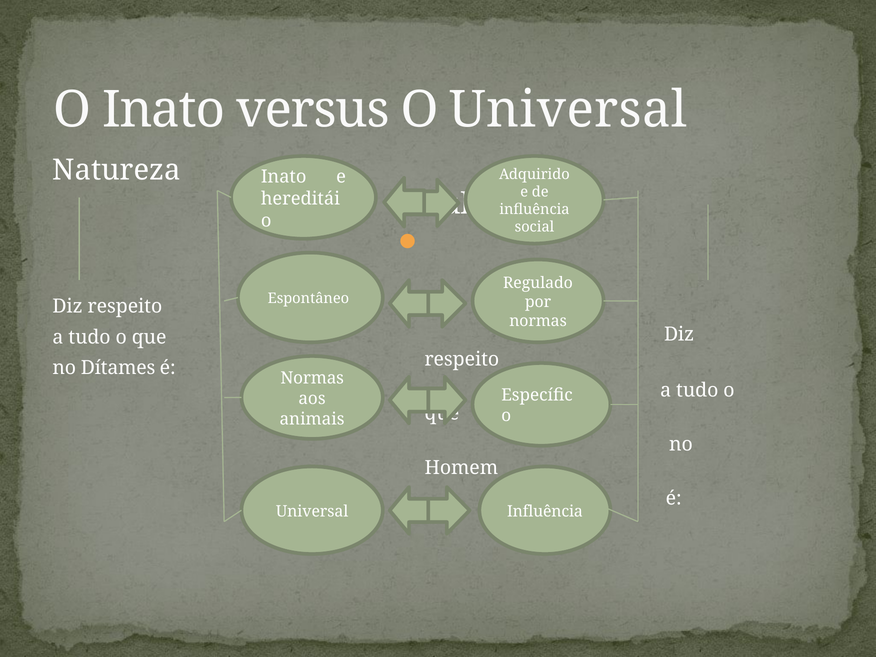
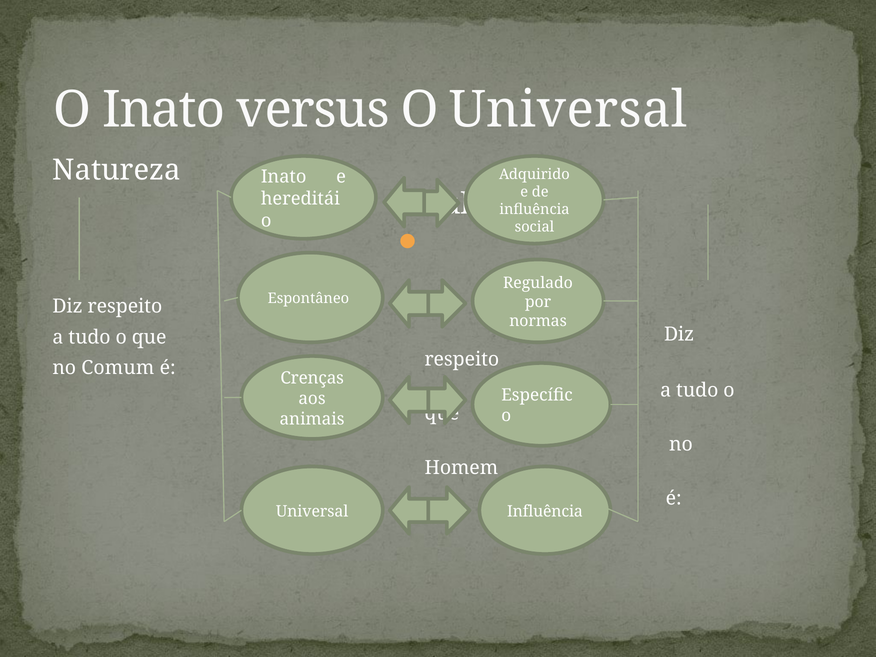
Dítames: Dítames -> Comum
Normas at (312, 378): Normas -> Crenças
